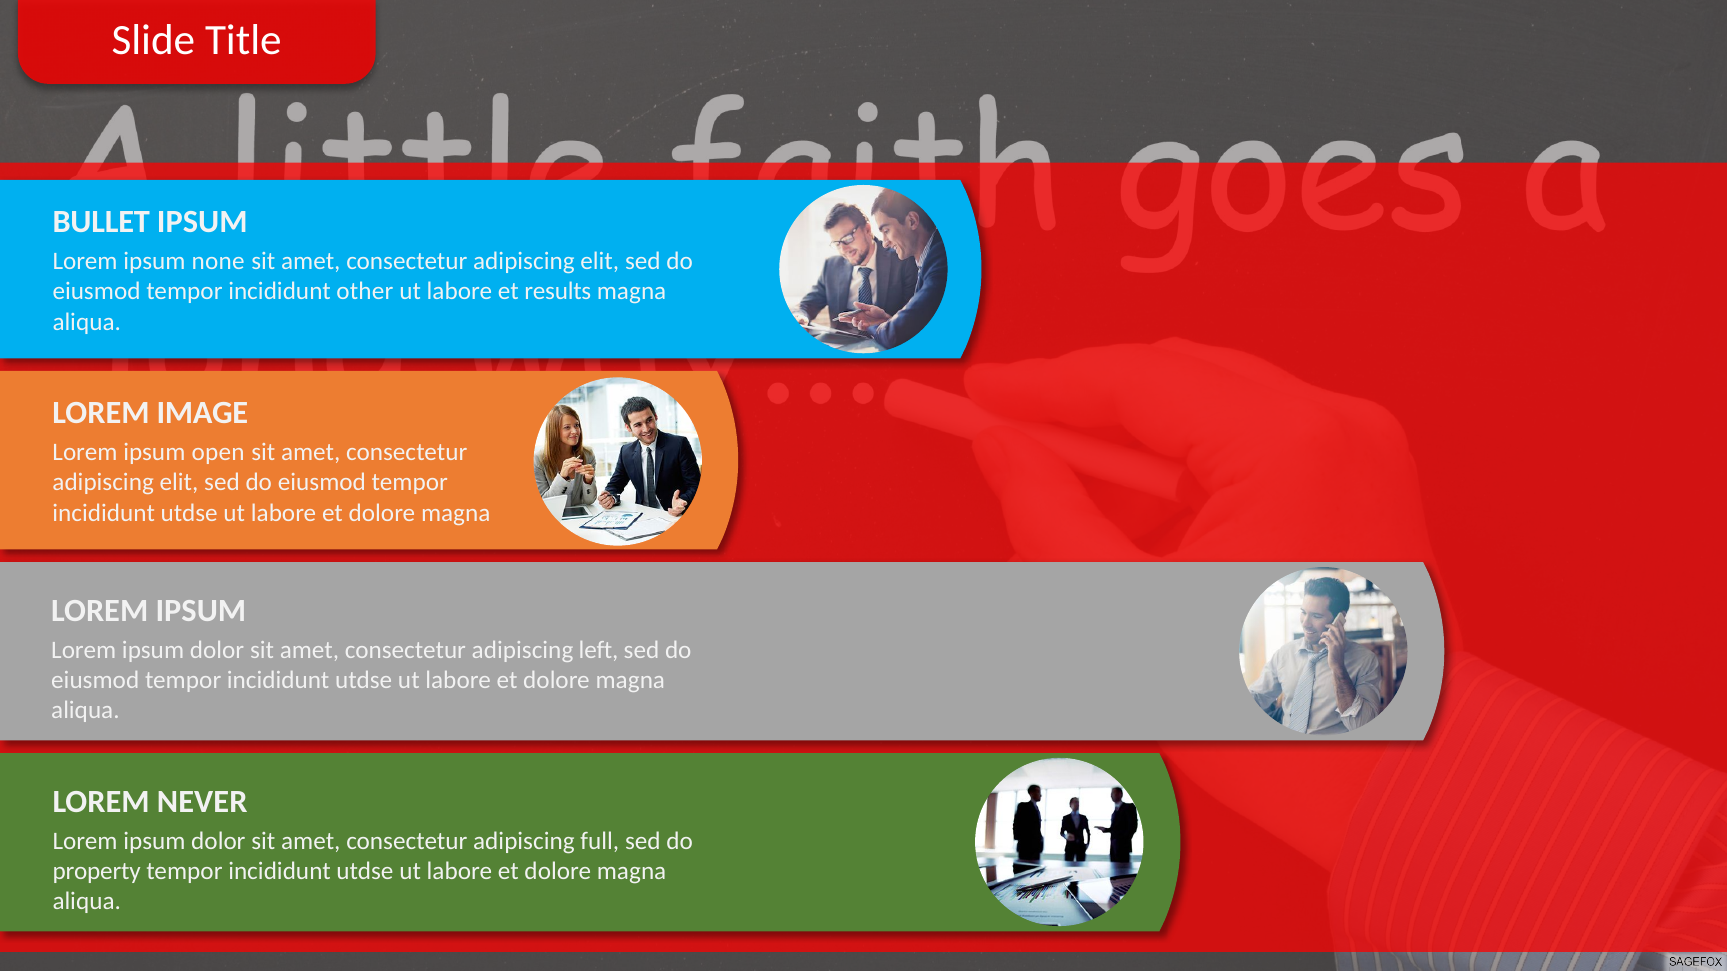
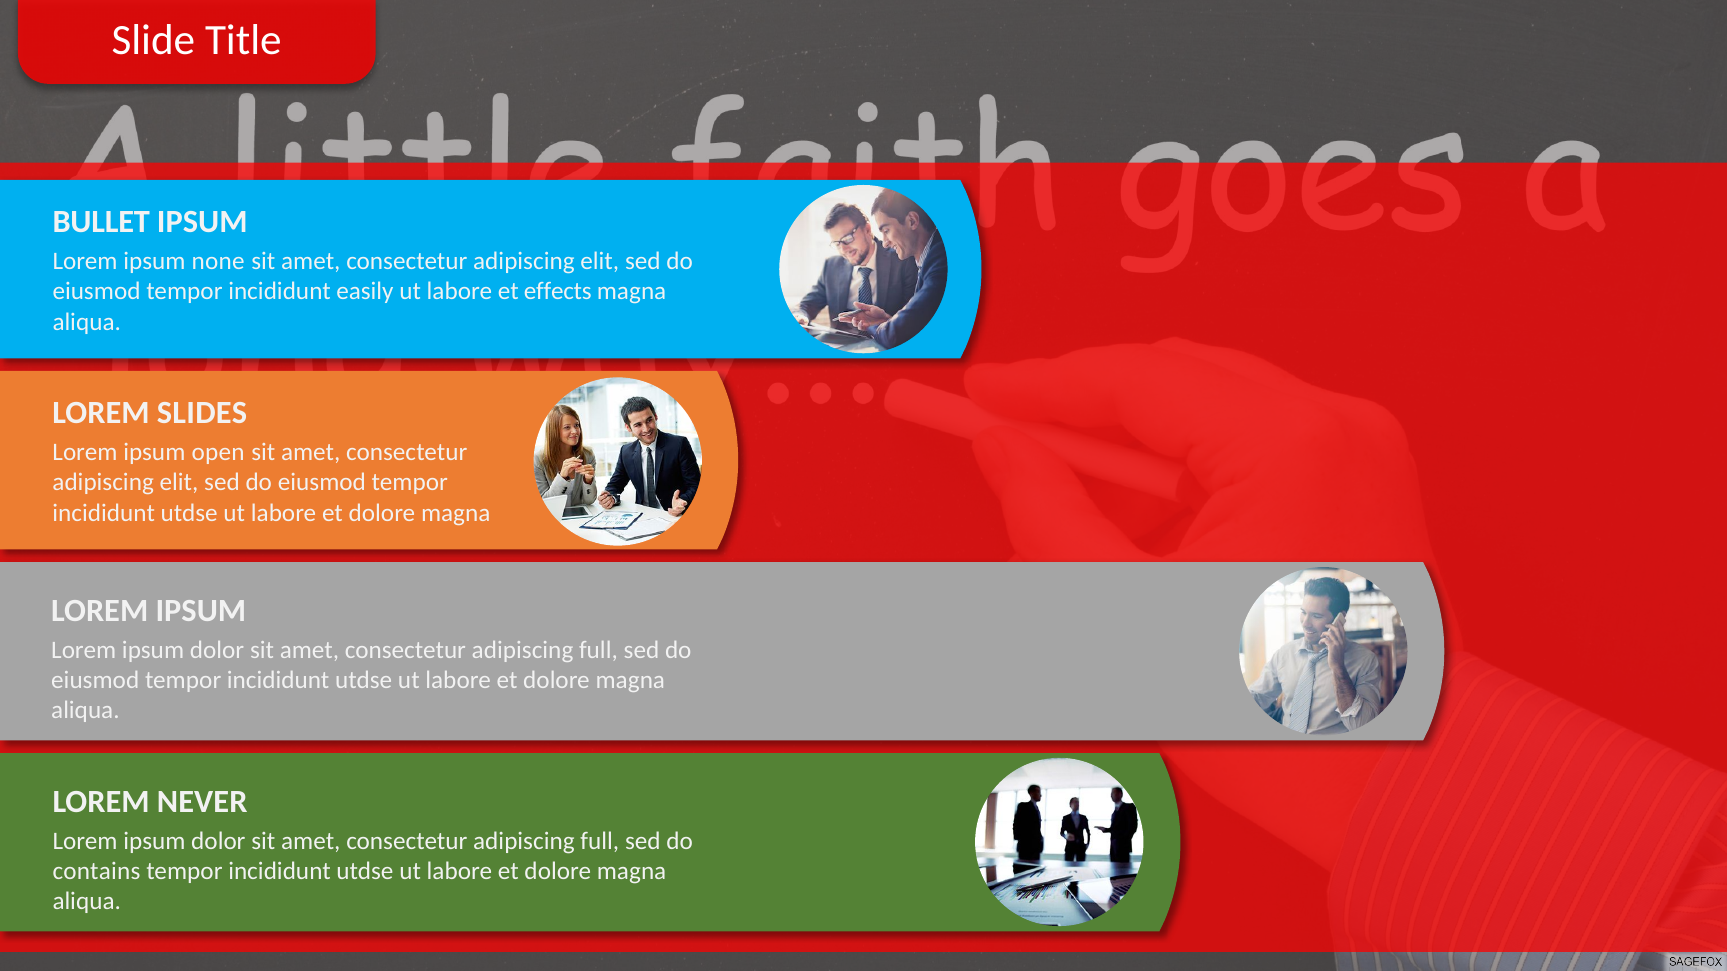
other: other -> easily
results: results -> effects
IMAGE: IMAGE -> SLIDES
left at (599, 650): left -> full
property: property -> contains
